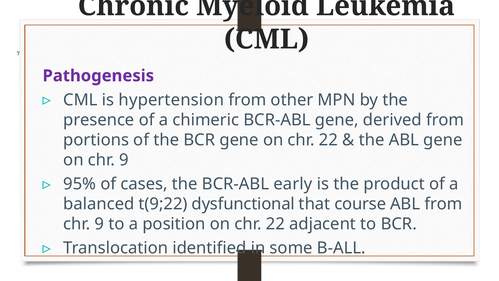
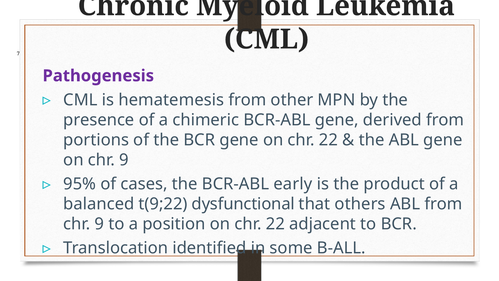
hypertension: hypertension -> hematemesis
course: course -> others
